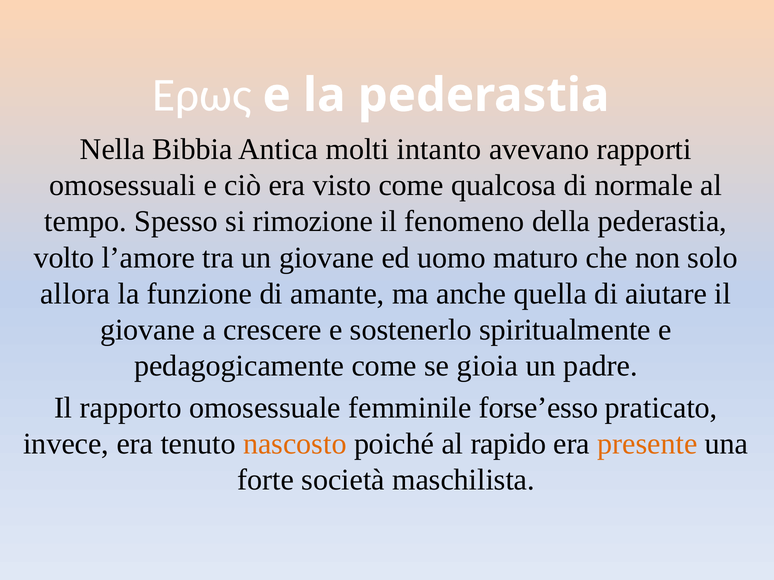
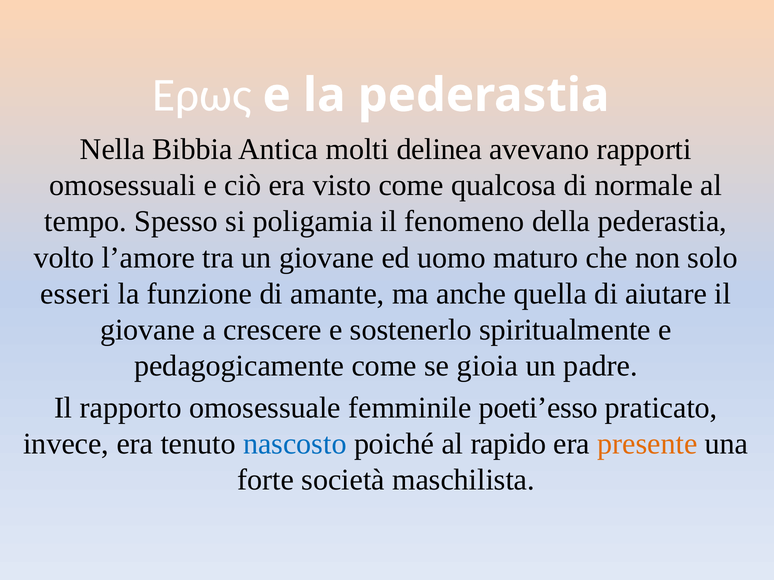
intanto: intanto -> delinea
rimozione: rimozione -> poligamia
allora: allora -> esseri
forse’esso: forse’esso -> poeti’esso
nascosto colour: orange -> blue
